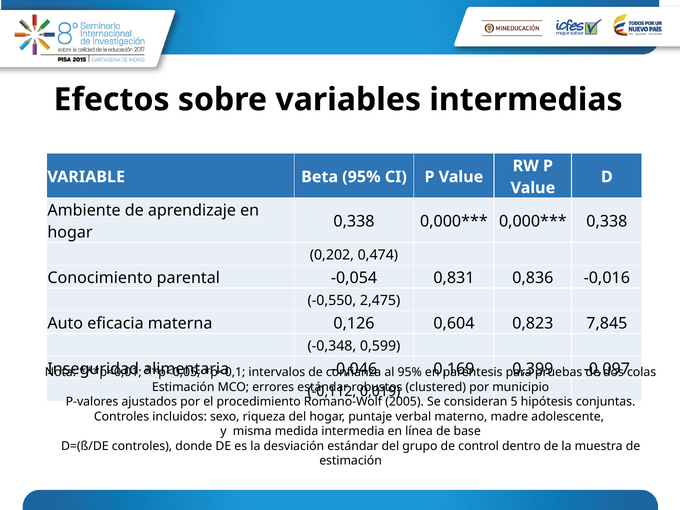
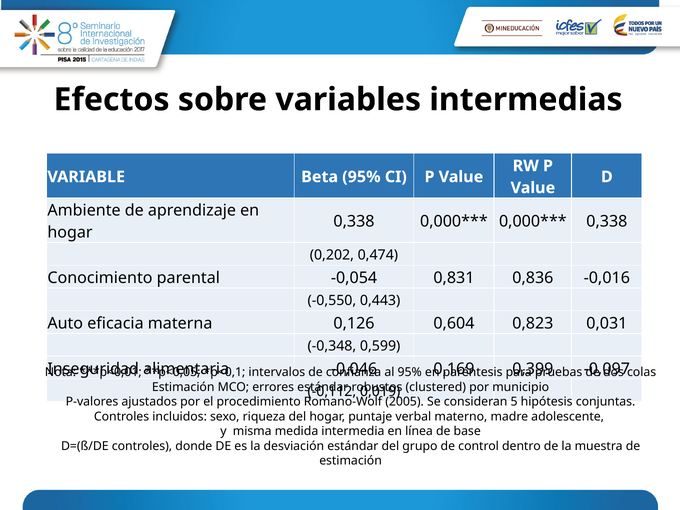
2,475: 2,475 -> 0,443
7,845: 7,845 -> 0,031
